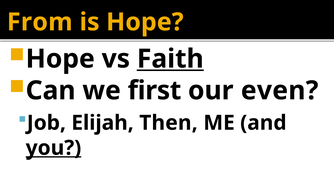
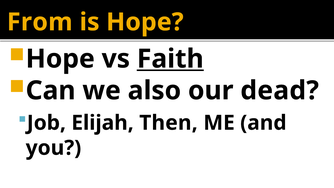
first: first -> also
even: even -> dead
you underline: present -> none
